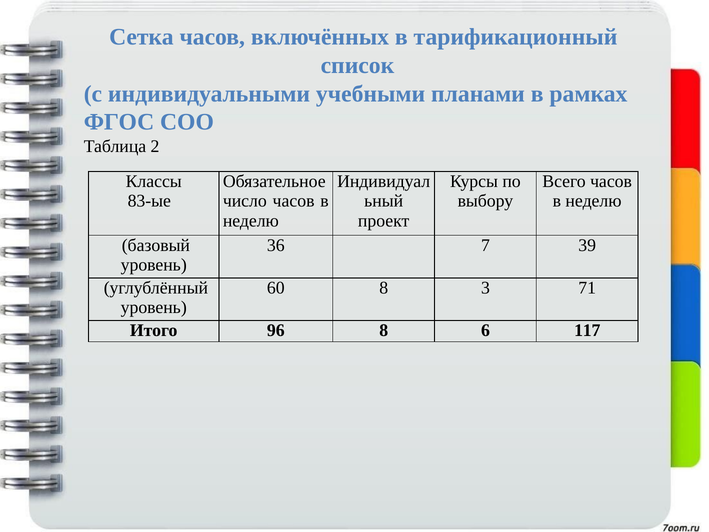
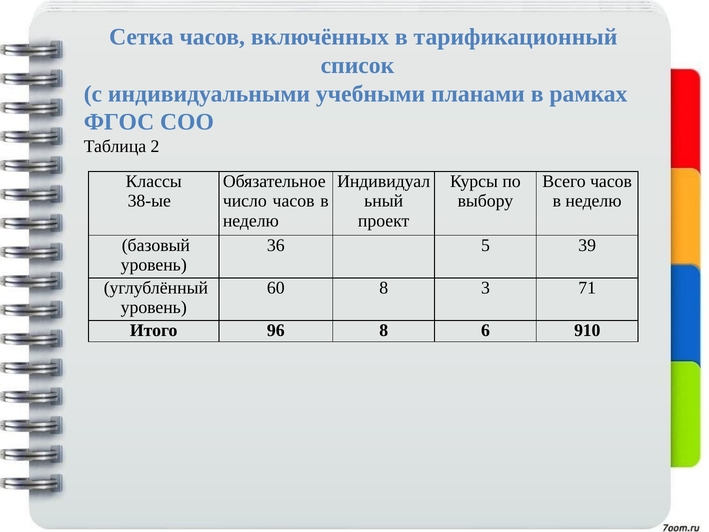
83-ые: 83-ые -> 38-ые
7: 7 -> 5
117: 117 -> 910
